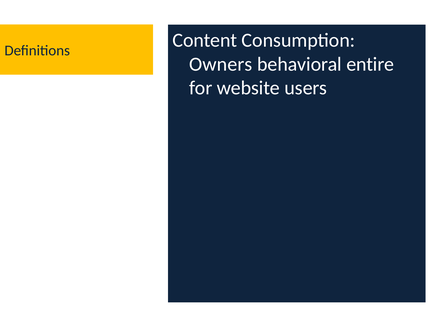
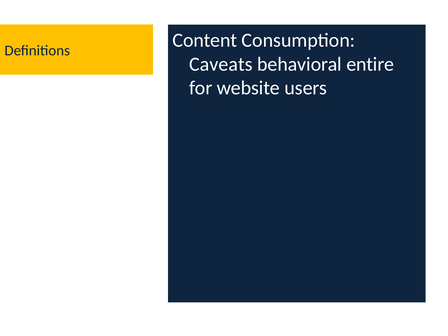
Owners: Owners -> Caveats
